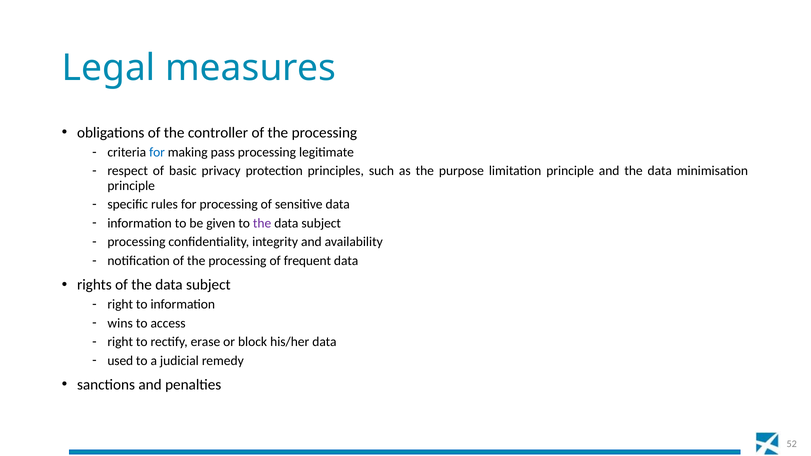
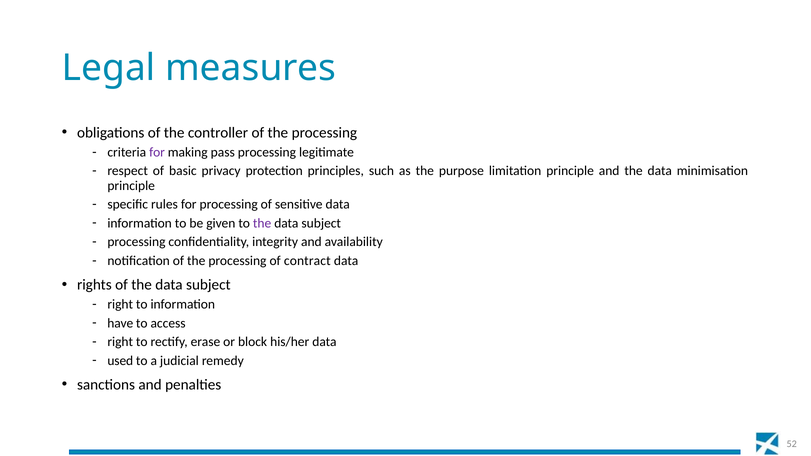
for at (157, 152) colour: blue -> purple
frequent: frequent -> contract
wins: wins -> have
